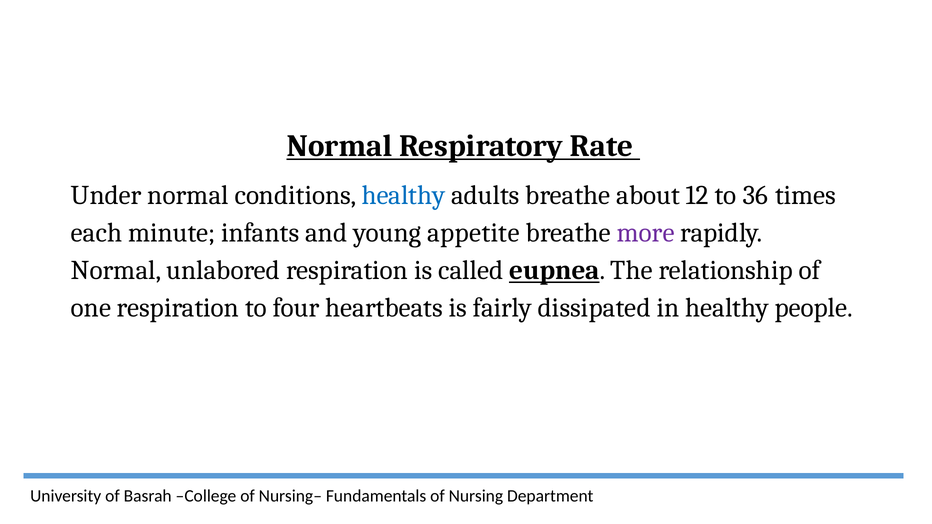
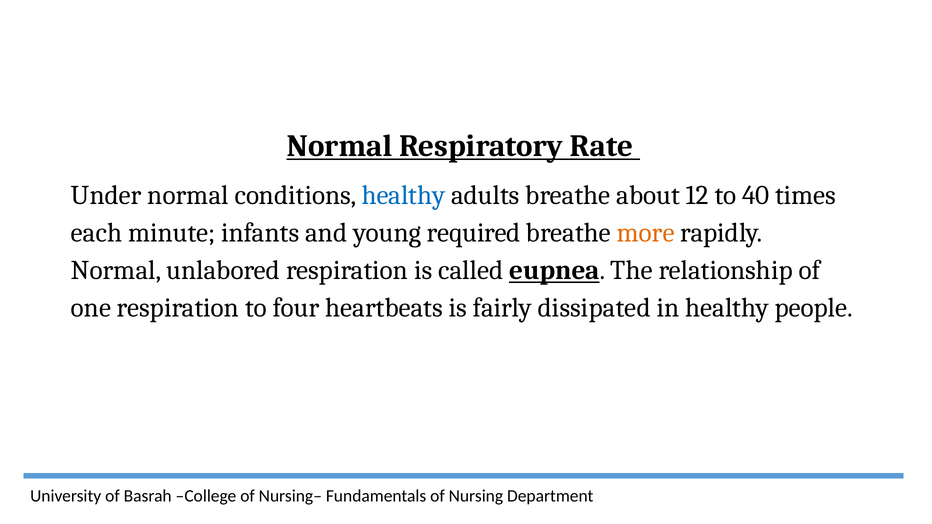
36: 36 -> 40
appetite: appetite -> required
more colour: purple -> orange
